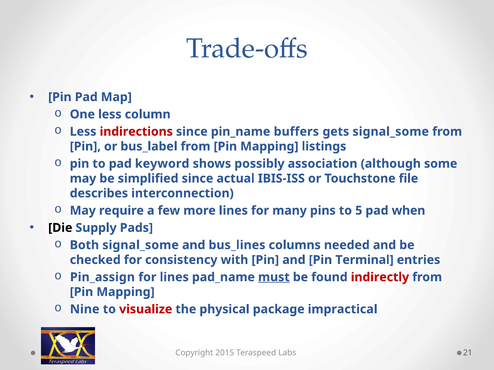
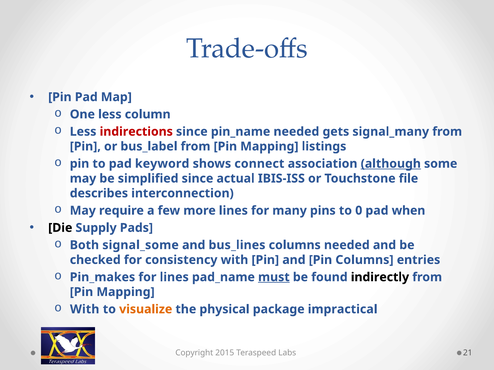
pin_name buffers: buffers -> needed
gets signal_some: signal_some -> signal_many
possibly: possibly -> connect
although underline: none -> present
5: 5 -> 0
Pin Terminal: Terminal -> Columns
Pin_assign: Pin_assign -> Pin_makes
indirectly colour: red -> black
Nine at (85, 310): Nine -> With
visualize colour: red -> orange
